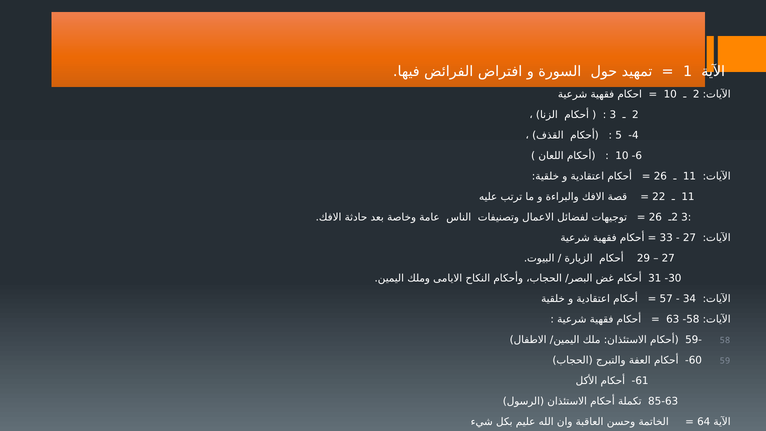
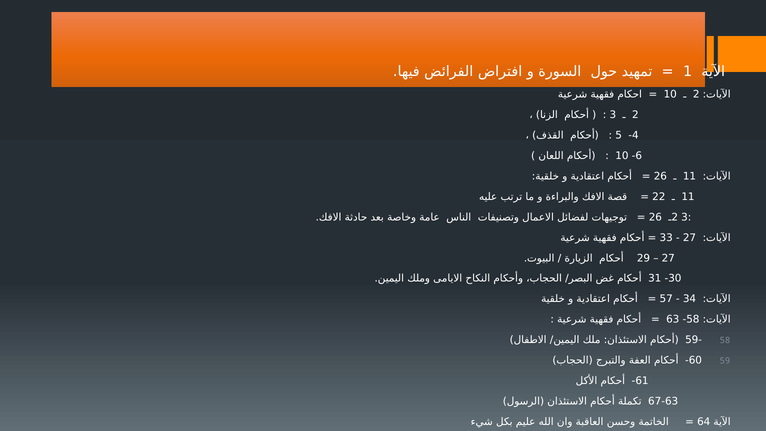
85-63: 85-63 -> 67-63
